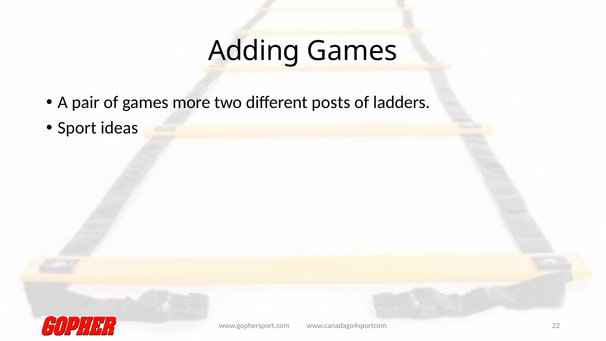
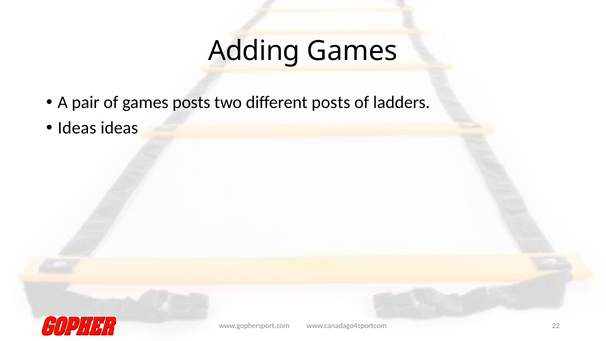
games more: more -> posts
Sport at (77, 128): Sport -> Ideas
